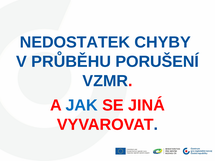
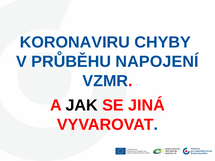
NEDOSTATEK: NEDOSTATEK -> KORONAVIRU
PORUŠENÍ: PORUŠENÍ -> NAPOJENÍ
JAK colour: blue -> black
